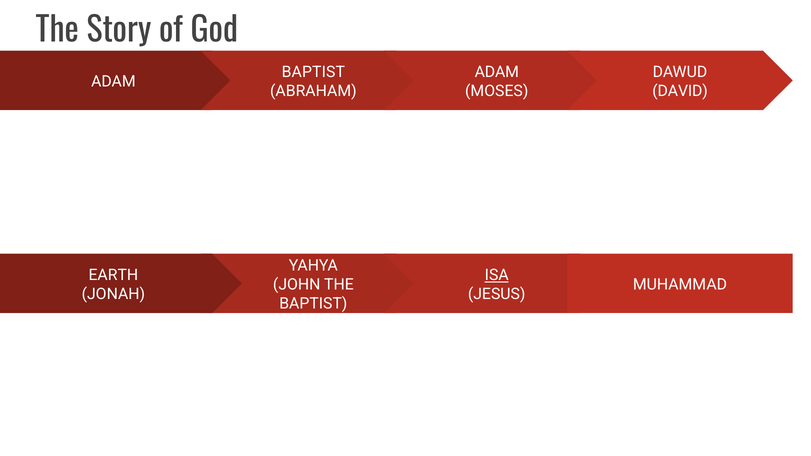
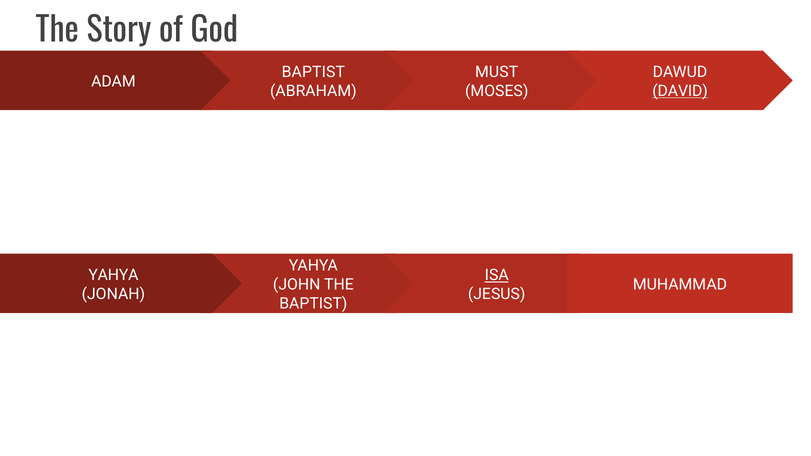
ADAM at (497, 72): ADAM -> MUST
DAVID underline: none -> present
EARTH at (113, 275): EARTH -> YAHYA
